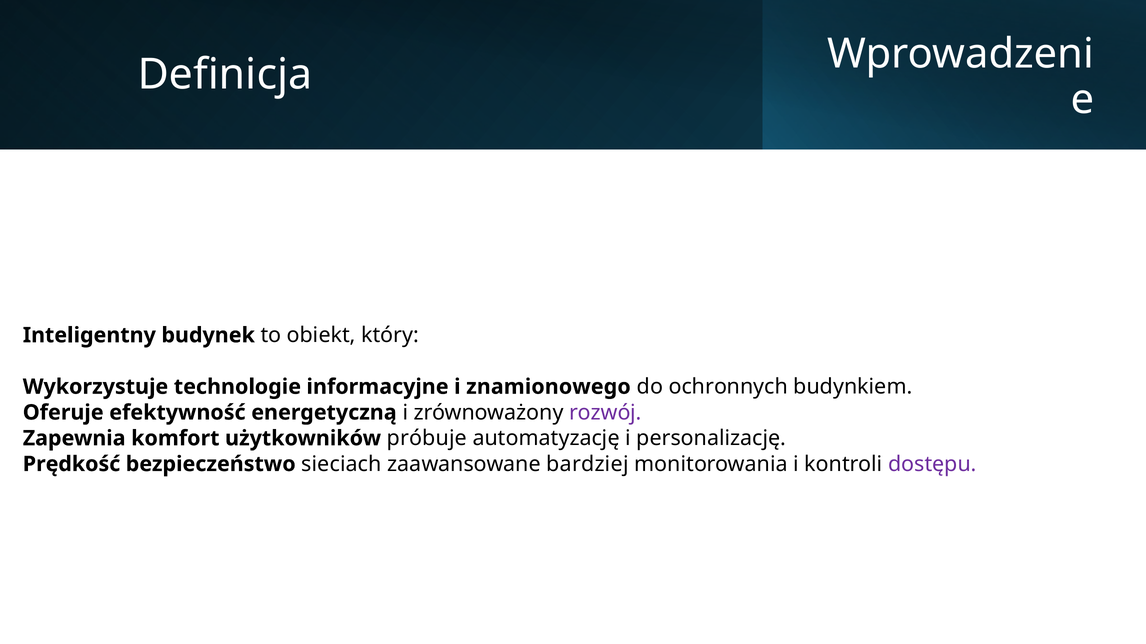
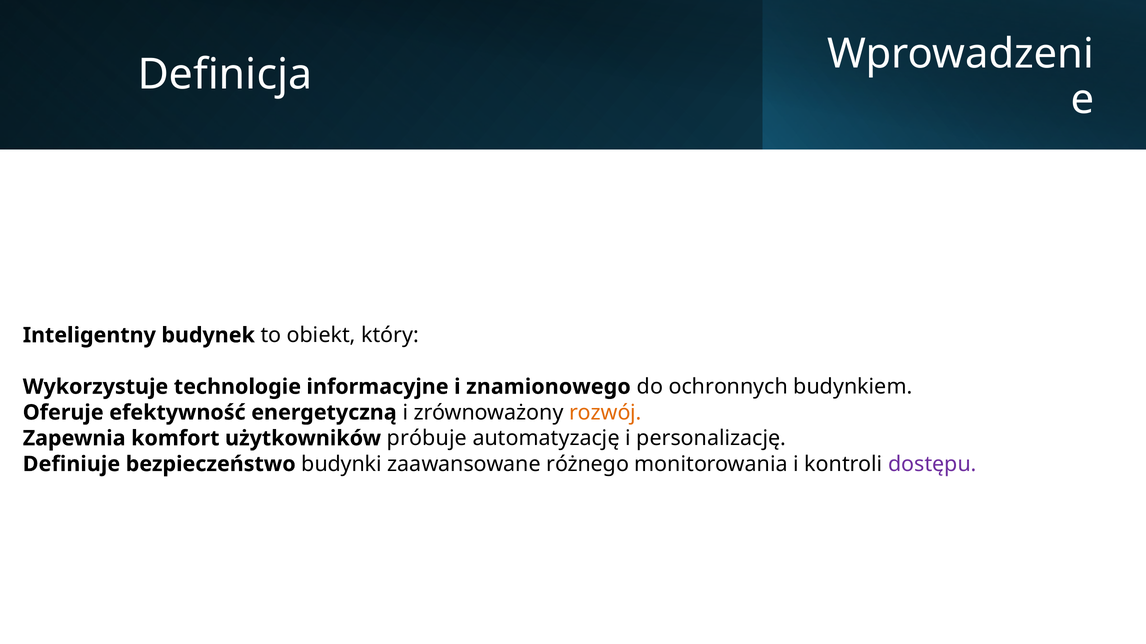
rozwój colour: purple -> orange
Prędkość: Prędkość -> Definiuje
sieciach: sieciach -> budynki
bardziej: bardziej -> różnego
